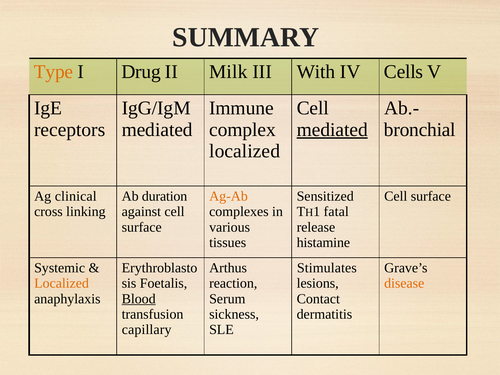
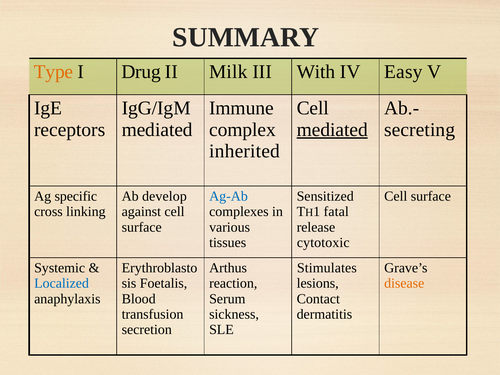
Cells: Cells -> Easy
bronchial: bronchial -> secreting
localized at (245, 151): localized -> inherited
clinical: clinical -> specific
duration: duration -> develop
Ag-Ab colour: orange -> blue
histamine: histamine -> cytotoxic
Localized at (62, 283) colour: orange -> blue
Blood underline: present -> none
capillary: capillary -> secretion
